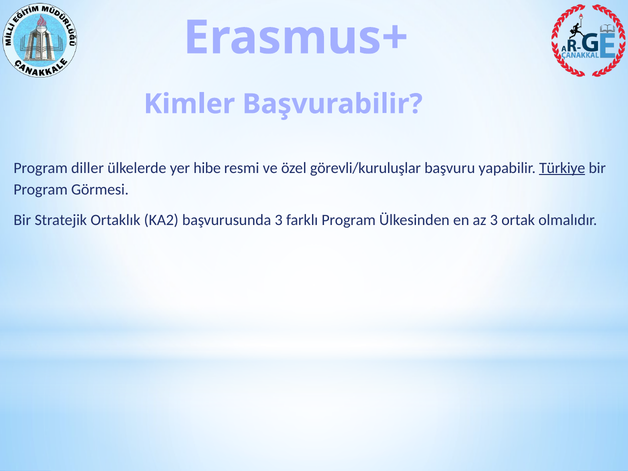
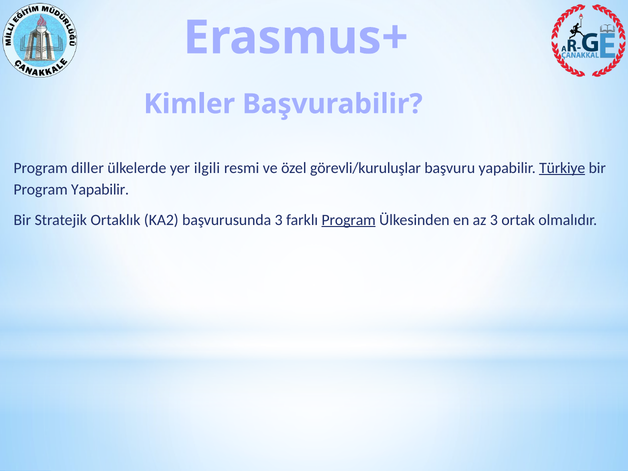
hibe: hibe -> ilgili
Program Görmesi: Görmesi -> Yapabilir
Program at (349, 220) underline: none -> present
